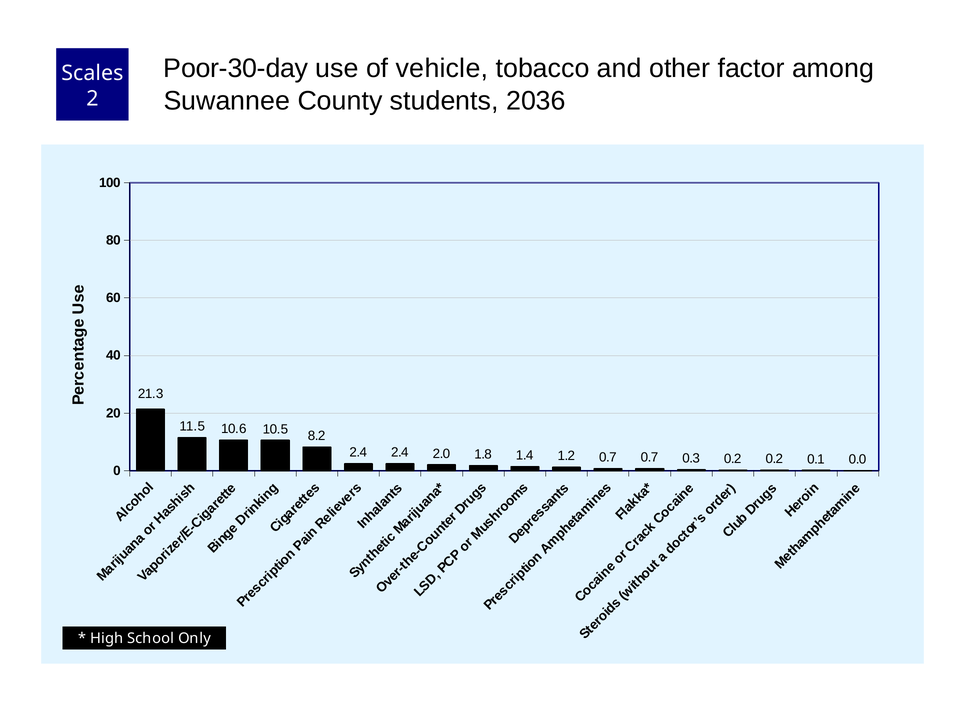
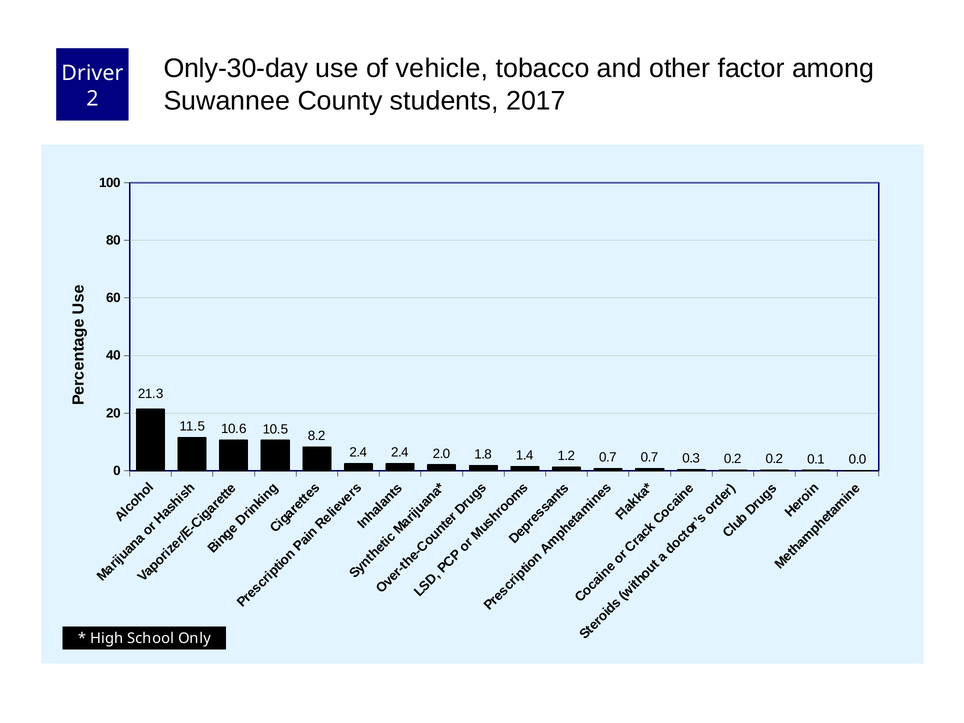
Poor-30-day: Poor-30-day -> Only-30-day
Scales: Scales -> Driver
2036: 2036 -> 2017
